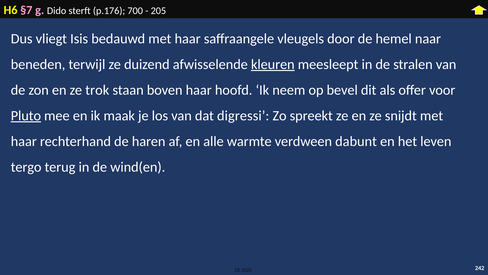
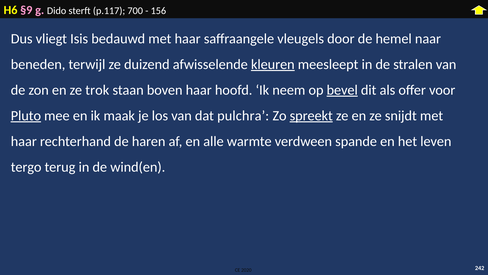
§7: §7 -> §9
p.176: p.176 -> p.117
205: 205 -> 156
bevel underline: none -> present
digressi: digressi -> pulchra
spreekt underline: none -> present
dabunt: dabunt -> spande
